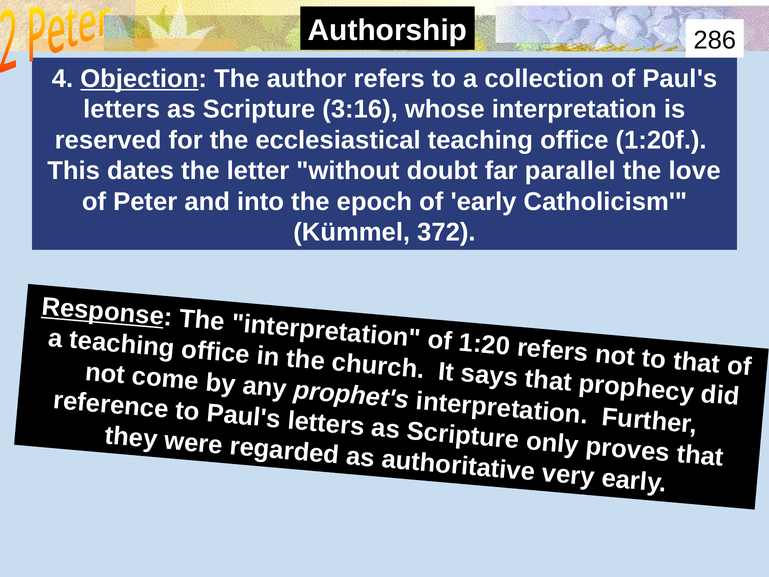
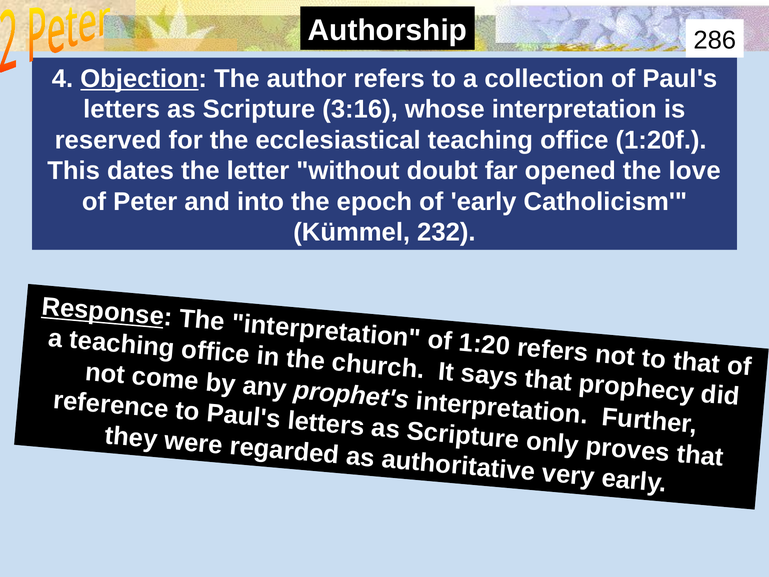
parallel: parallel -> opened
372: 372 -> 232
